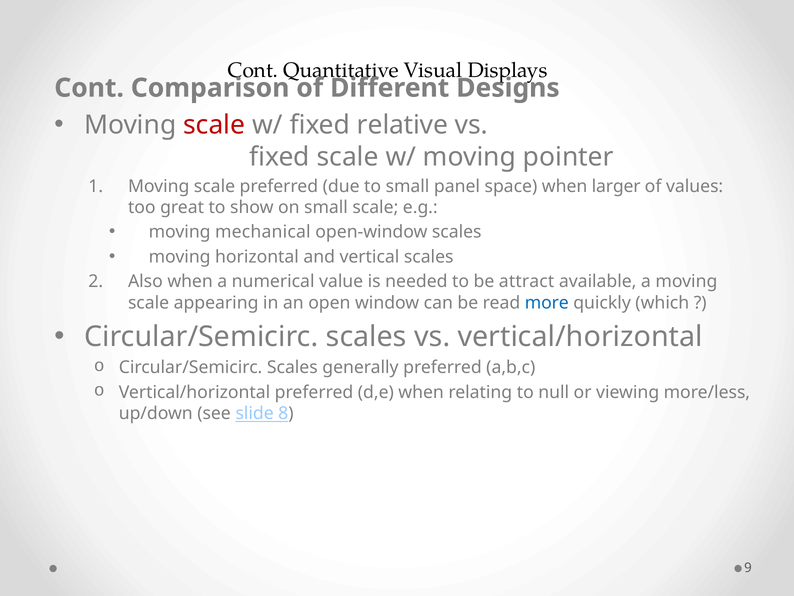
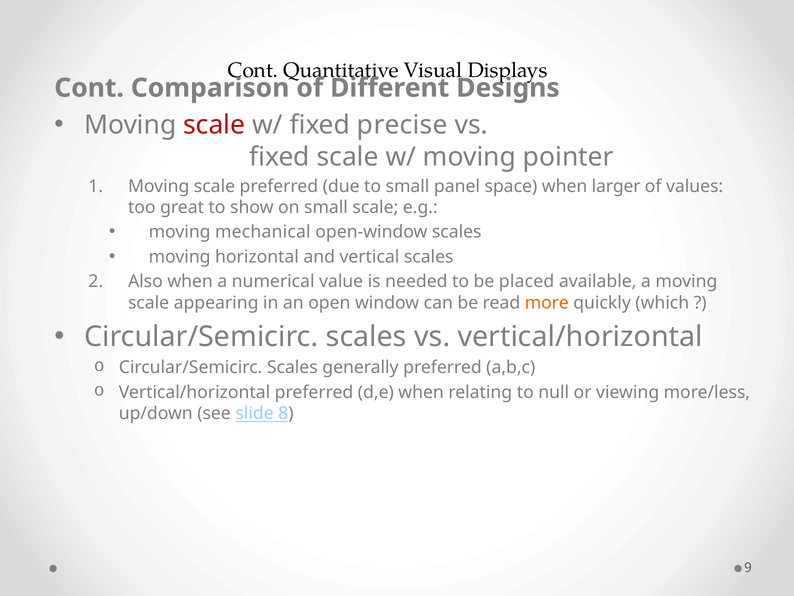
relative: relative -> precise
attract: attract -> placed
more colour: blue -> orange
